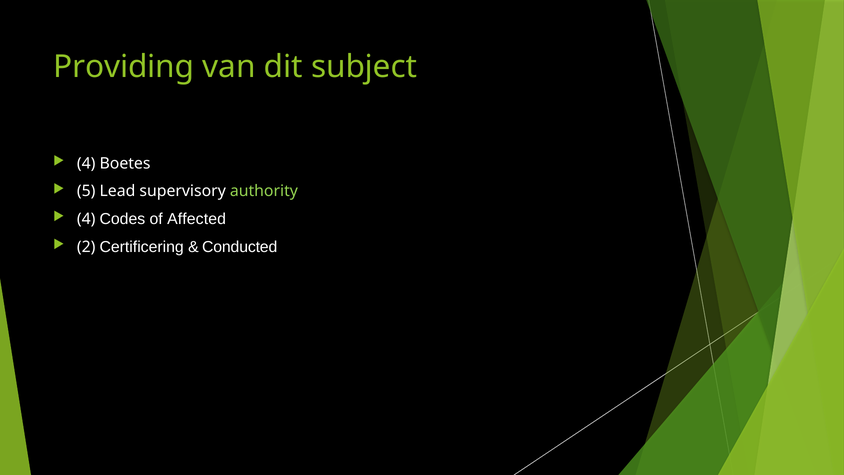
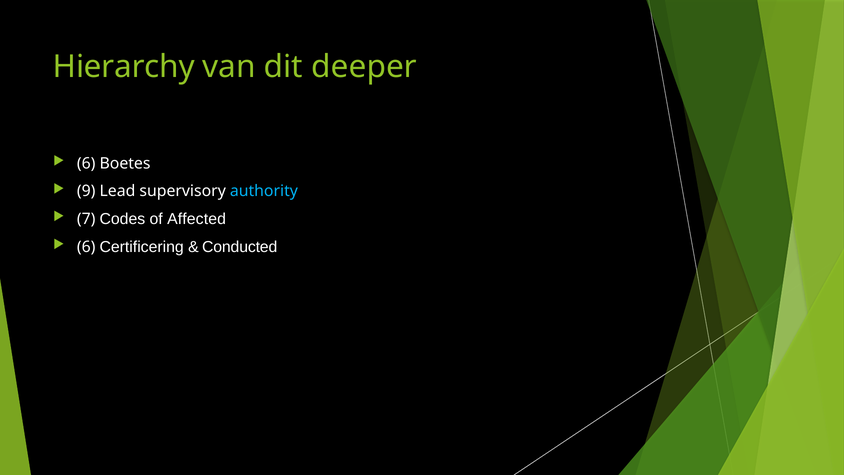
Providing: Providing -> Hierarchy
subject: subject -> deeper
4 at (86, 163): 4 -> 6
5: 5 -> 9
authority colour: light green -> light blue
4 at (86, 219): 4 -> 7
2 at (86, 247): 2 -> 6
